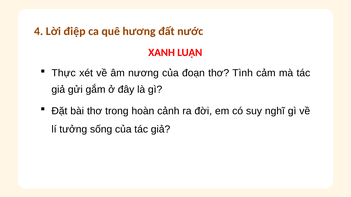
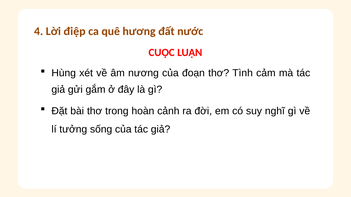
XANH: XANH -> CUỘC
Thực: Thực -> Hùng
